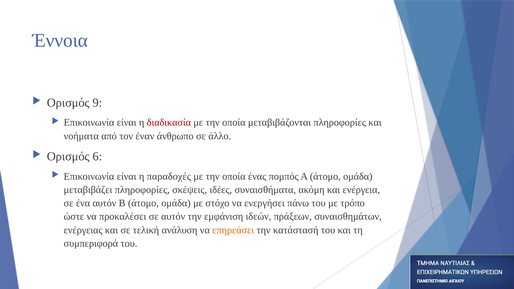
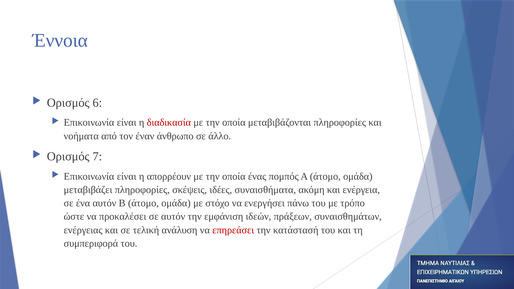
9: 9 -> 6
6: 6 -> 7
παραδοχές: παραδοχές -> απορρέουν
επηρεάσει colour: orange -> red
